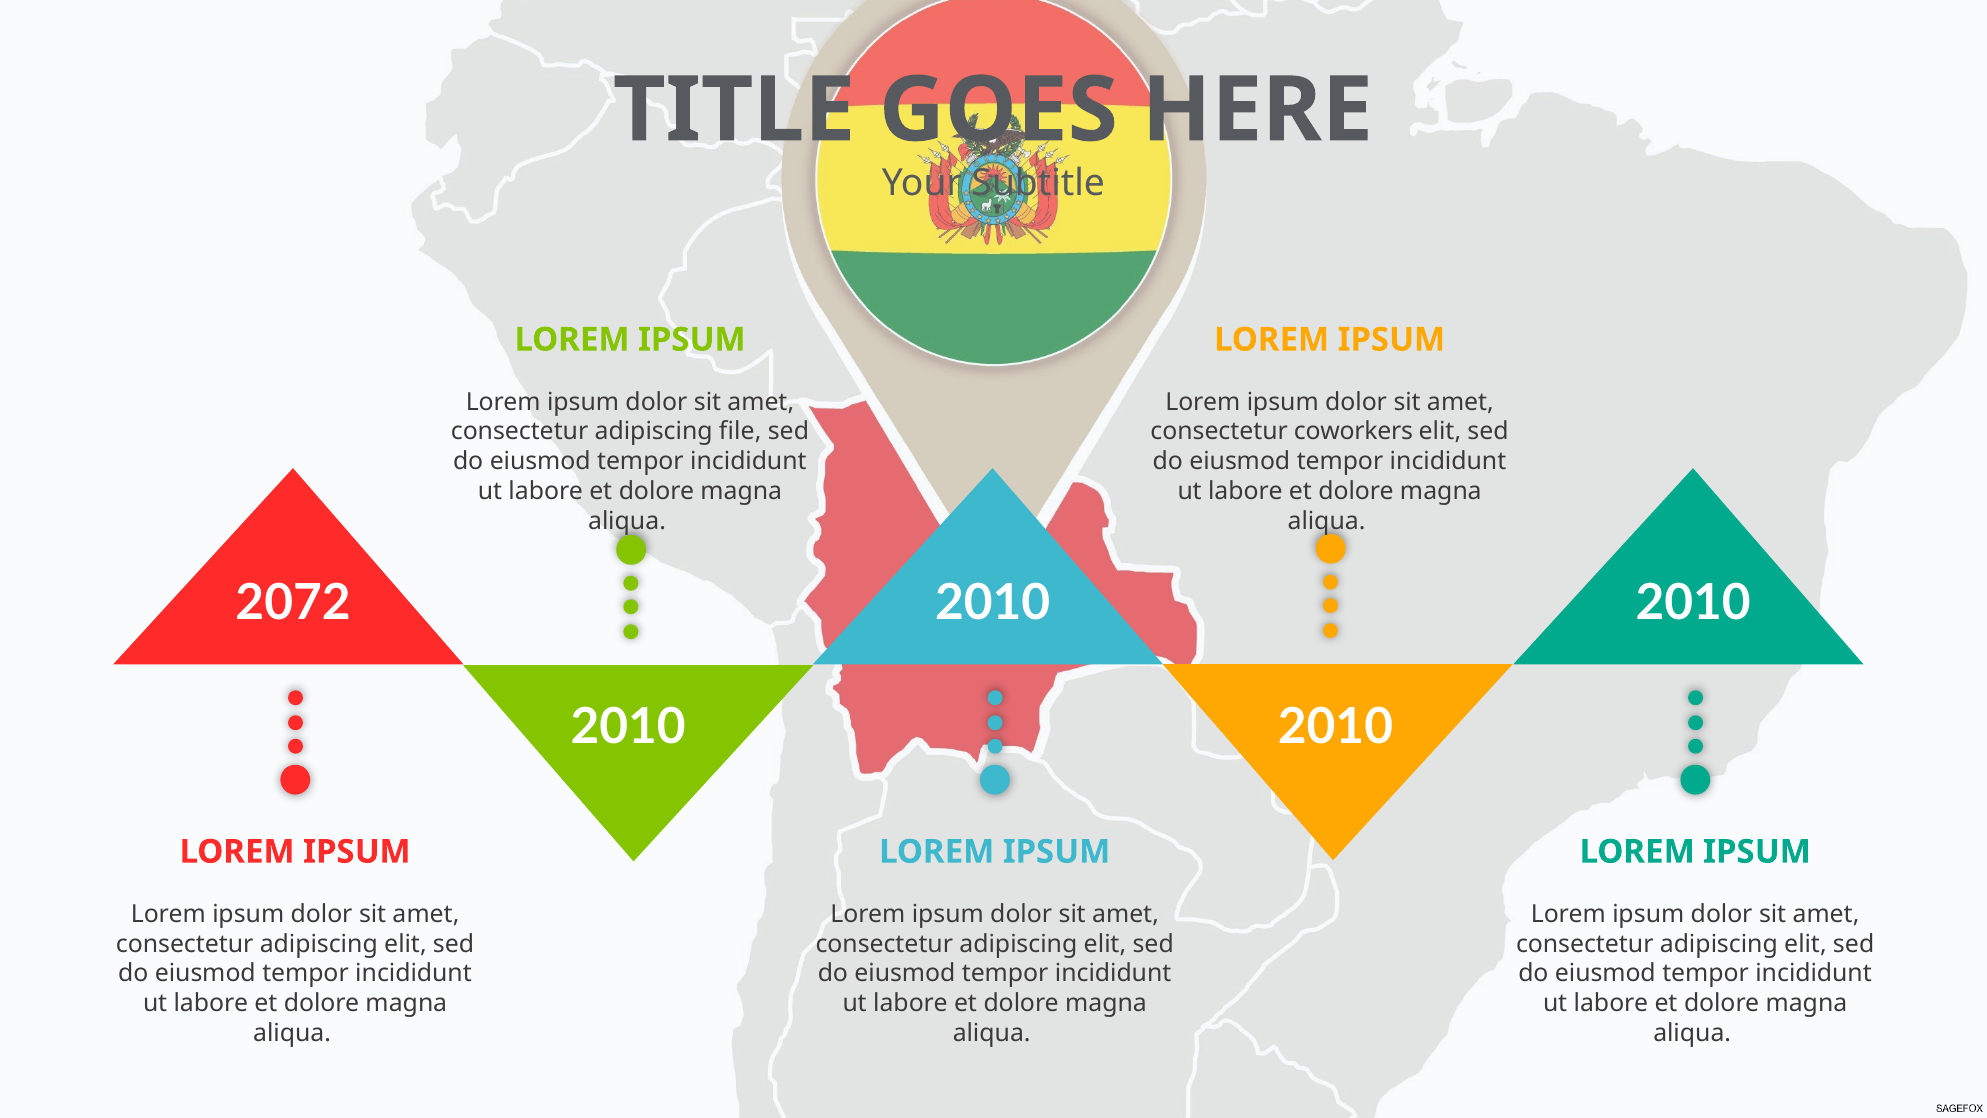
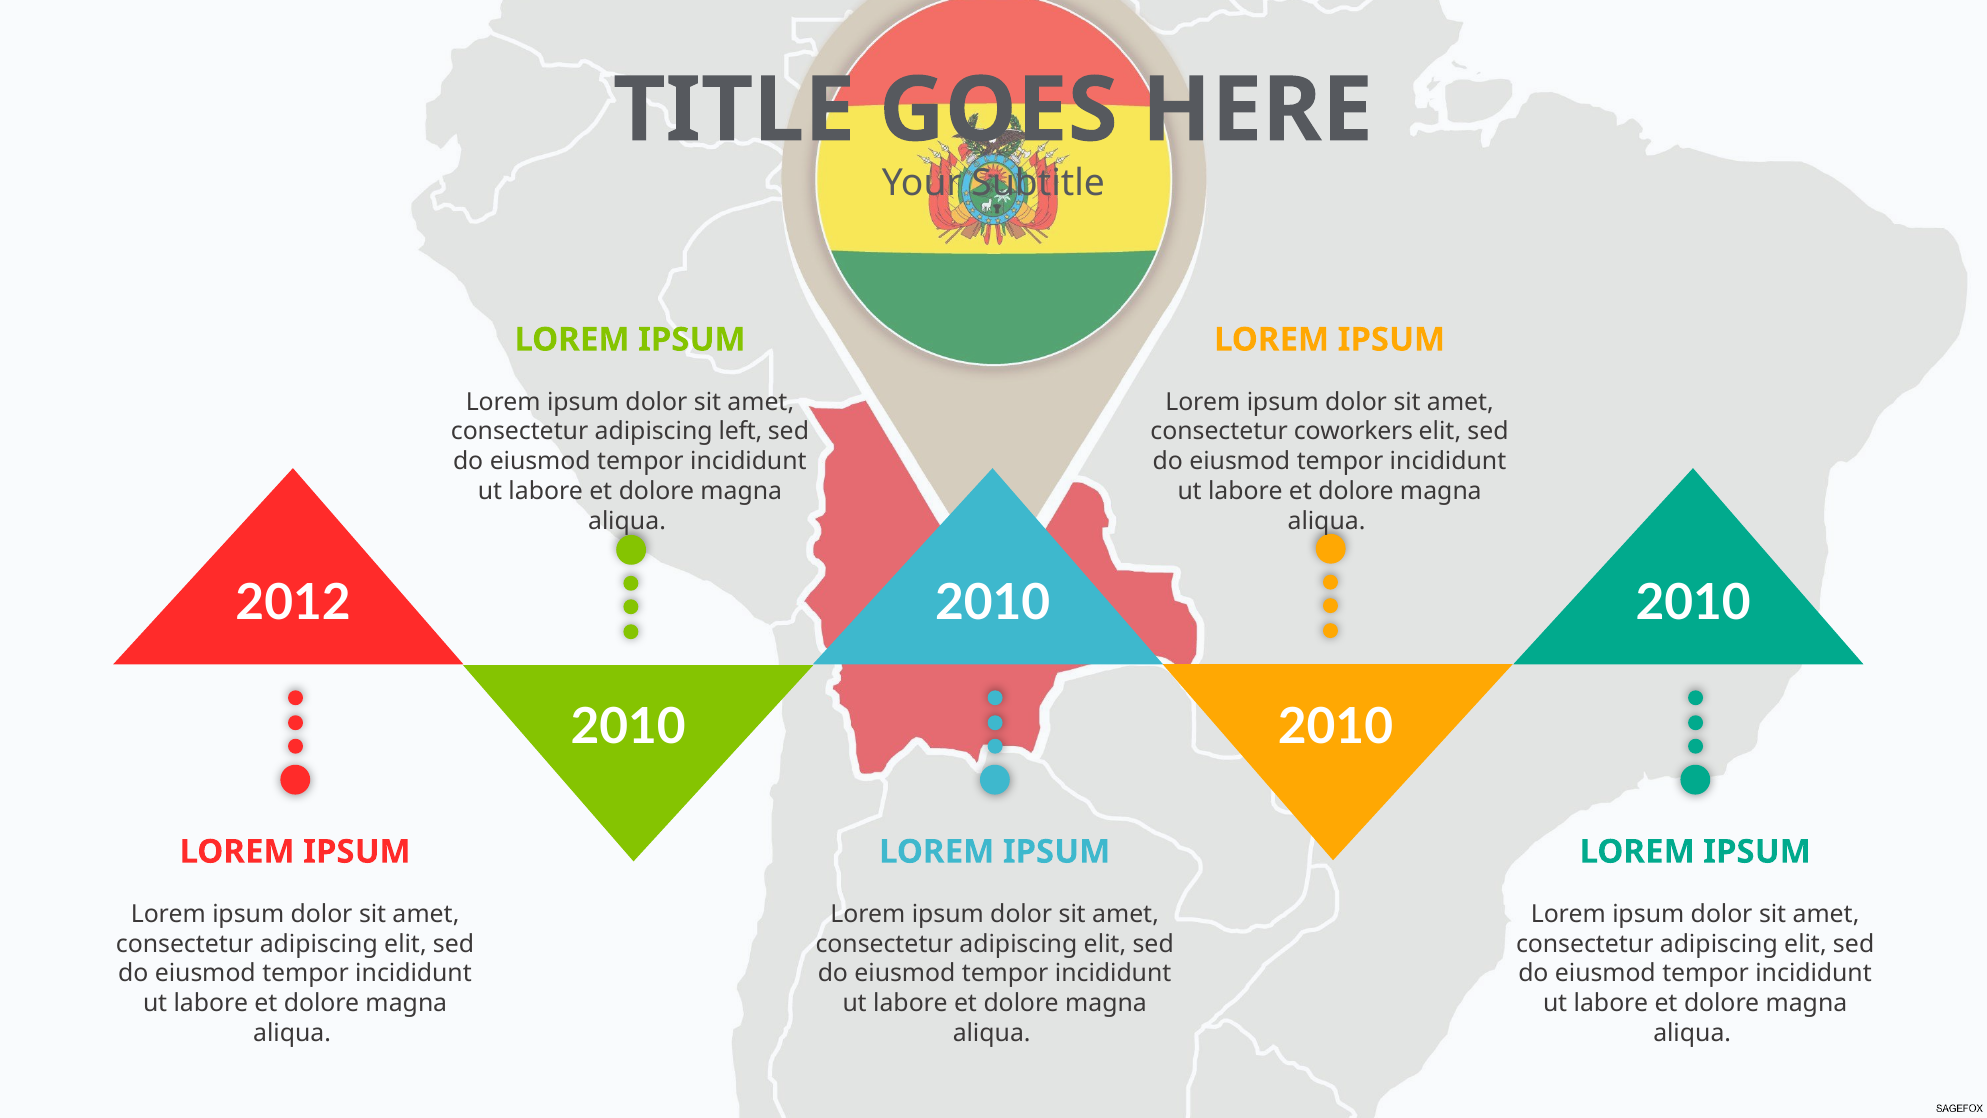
file: file -> left
2072: 2072 -> 2012
